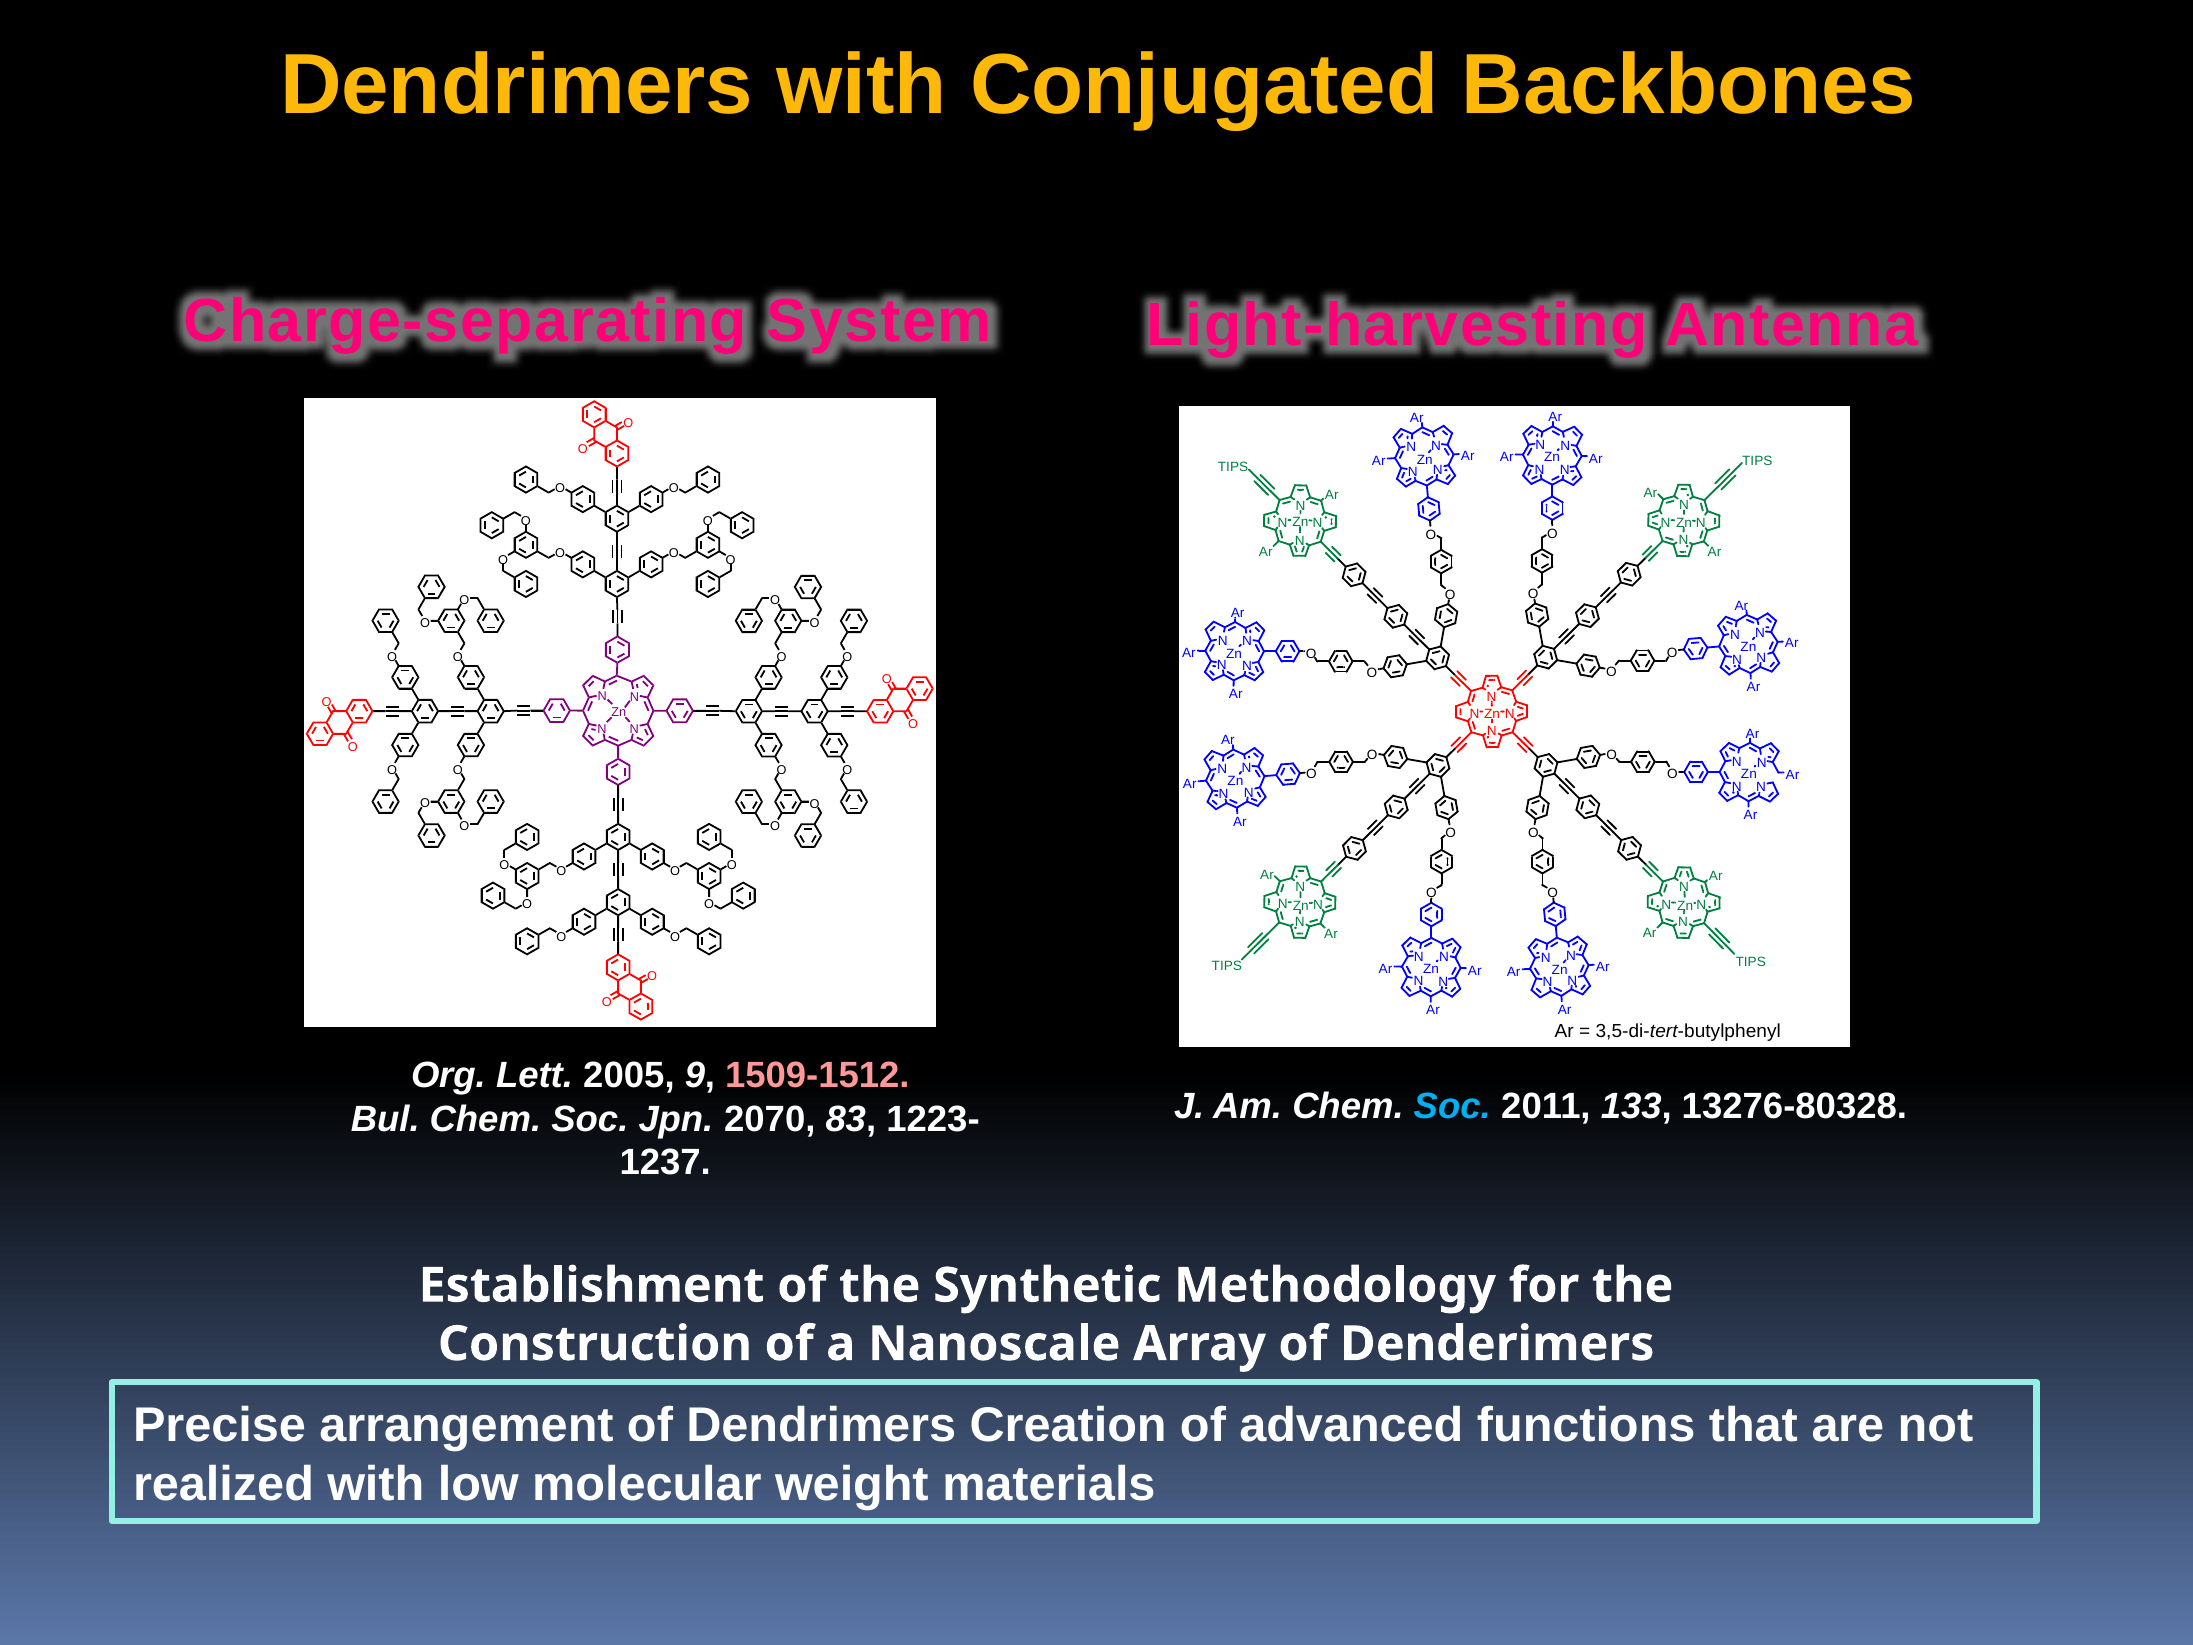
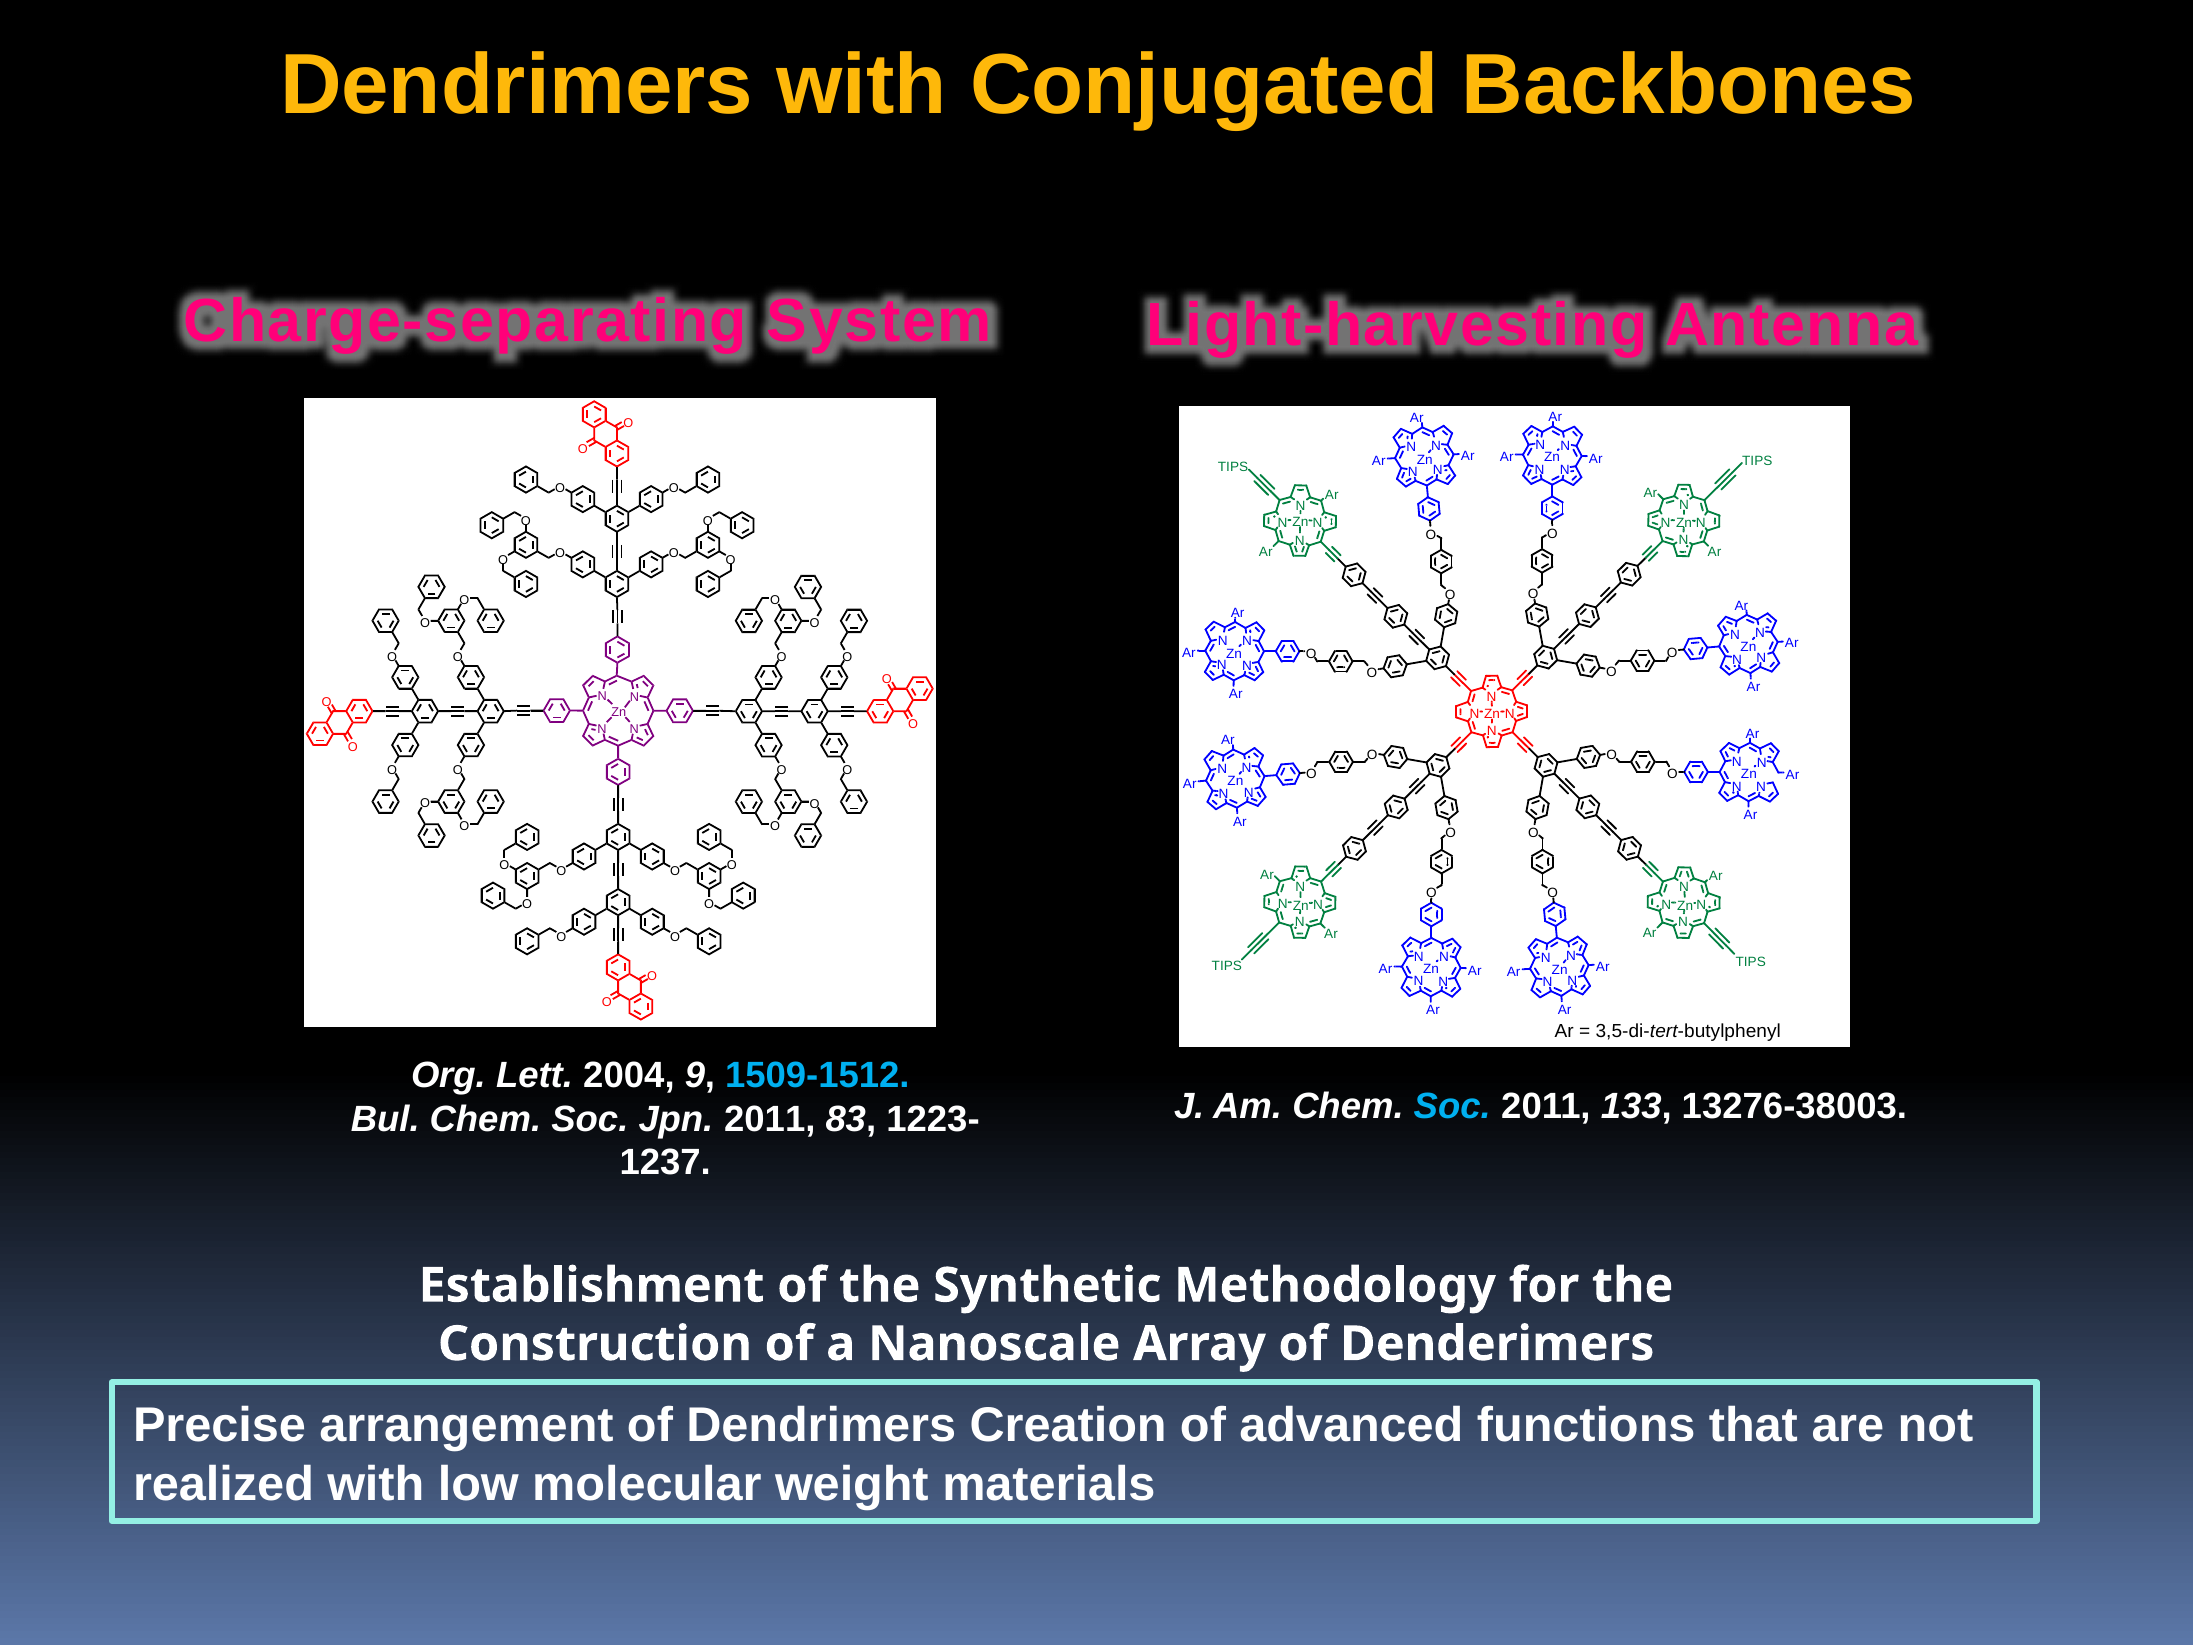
2005: 2005 -> 2004
1509-1512 colour: pink -> light blue
13276-80328: 13276-80328 -> 13276-38003
Jpn 2070: 2070 -> 2011
